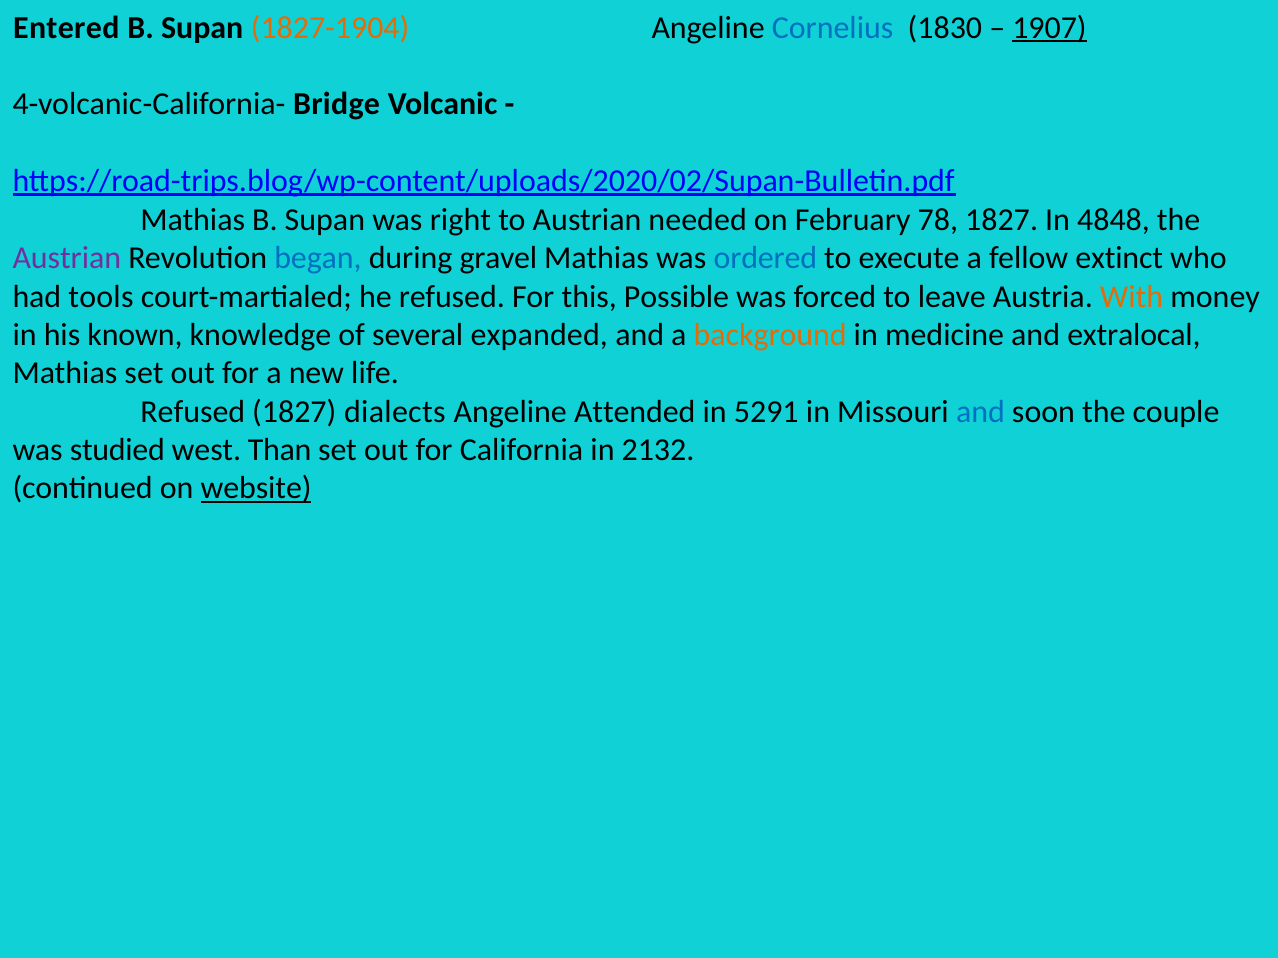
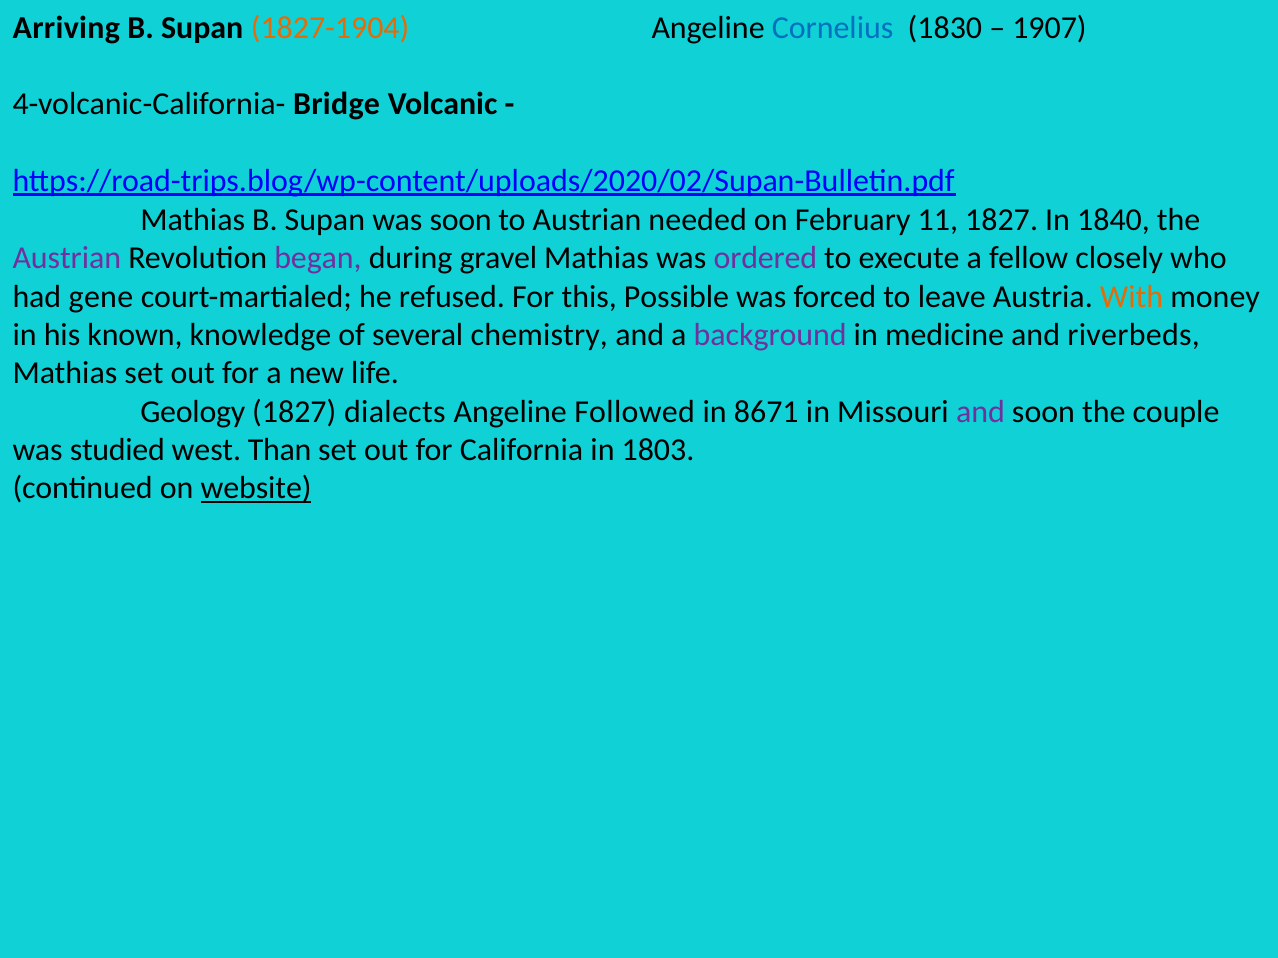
Entered: Entered -> Arriving
1907 underline: present -> none
was right: right -> soon
78: 78 -> 11
4848: 4848 -> 1840
began colour: blue -> purple
ordered colour: blue -> purple
extinct: extinct -> closely
tools: tools -> gene
expanded: expanded -> chemistry
background colour: orange -> purple
extralocal: extralocal -> riverbeds
Refused at (193, 412): Refused -> Geology
Attended: Attended -> Followed
5291: 5291 -> 8671
and at (980, 412) colour: blue -> purple
2132: 2132 -> 1803
